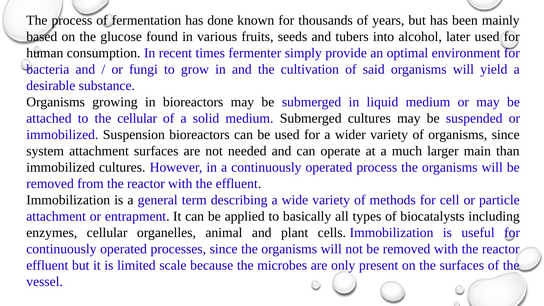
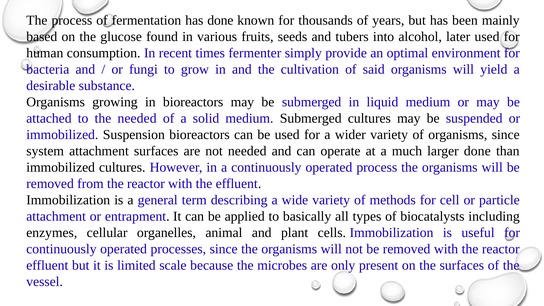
the cellular: cellular -> needed
larger main: main -> done
